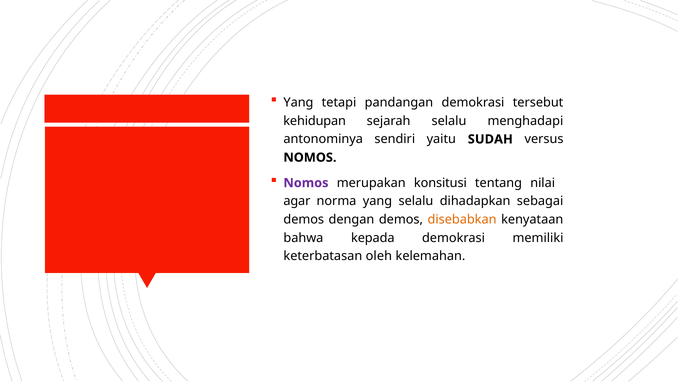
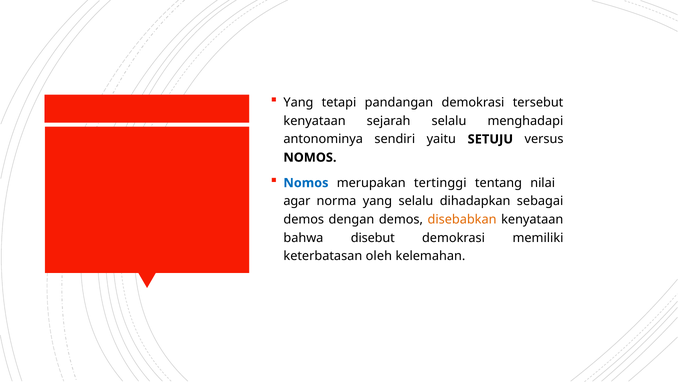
kehidupan at (315, 121): kehidupan -> kenyataan
SUDAH: SUDAH -> SETUJU
Nomos at (306, 183) colour: purple -> blue
konsitusi: konsitusi -> tertinggi
kepada: kepada -> disebut
